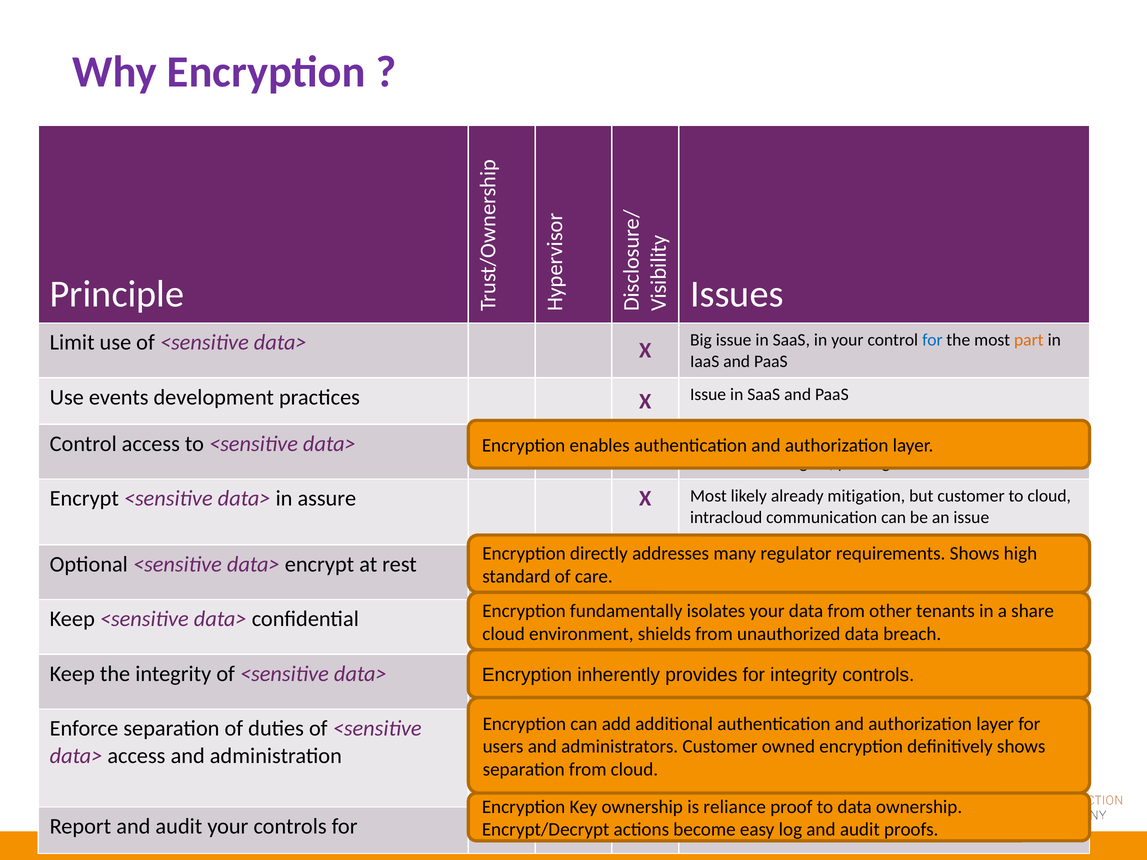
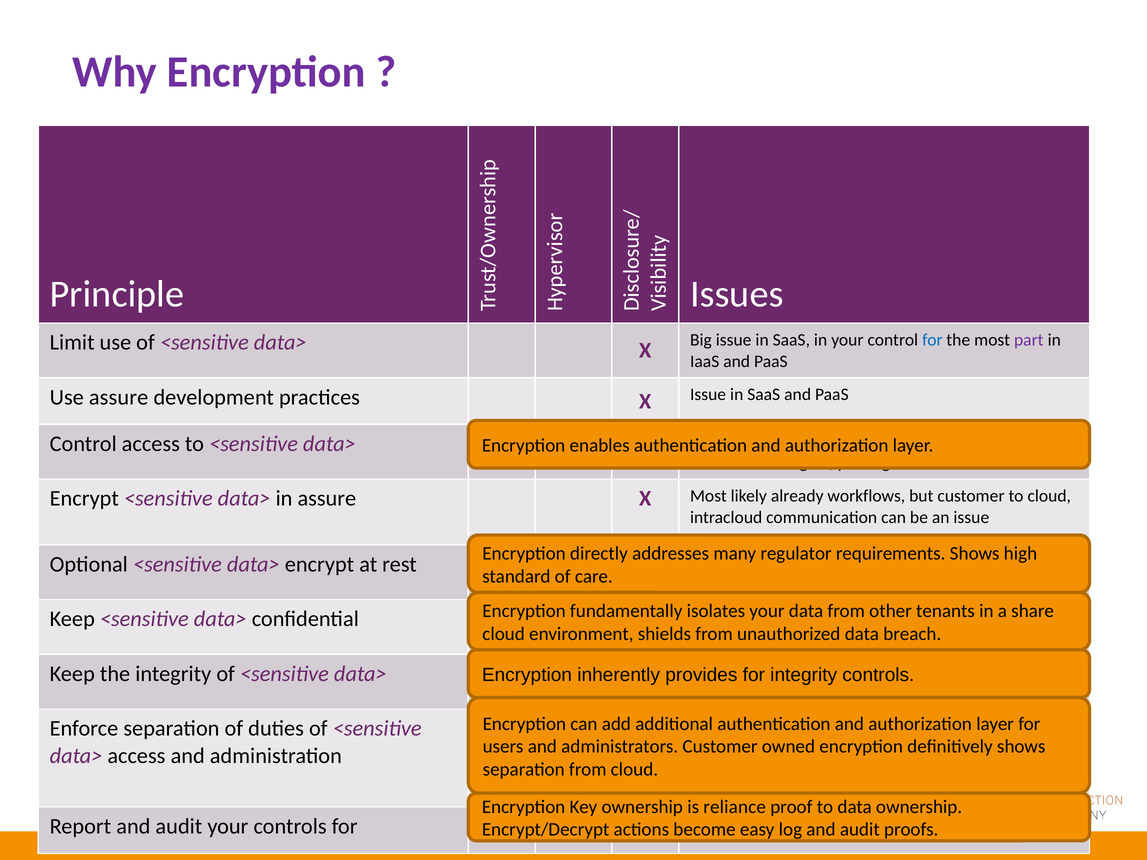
part colour: orange -> purple
Use events: events -> assure
mitigation: mitigation -> workflows
